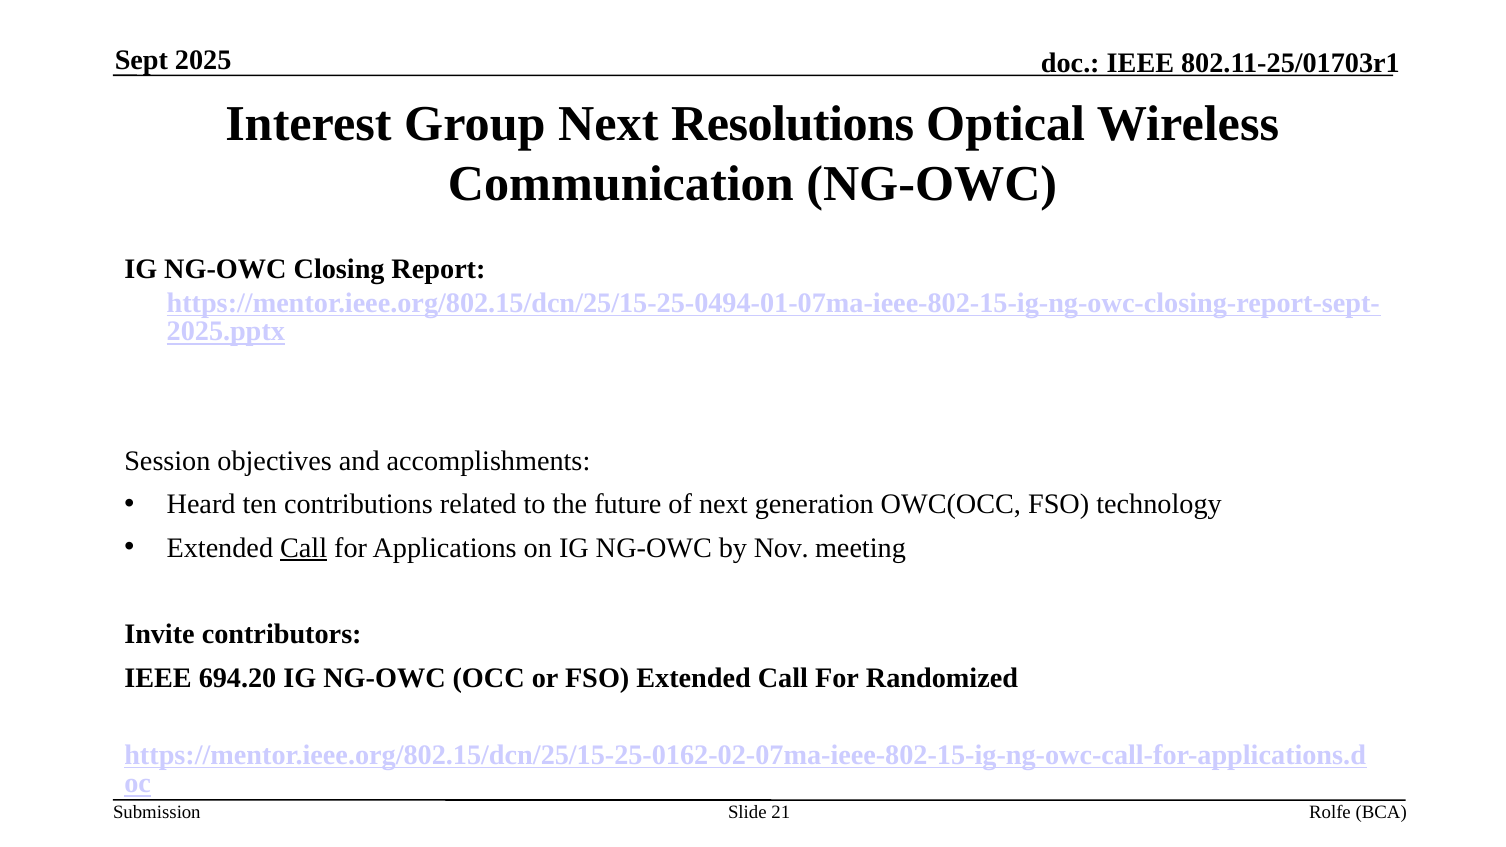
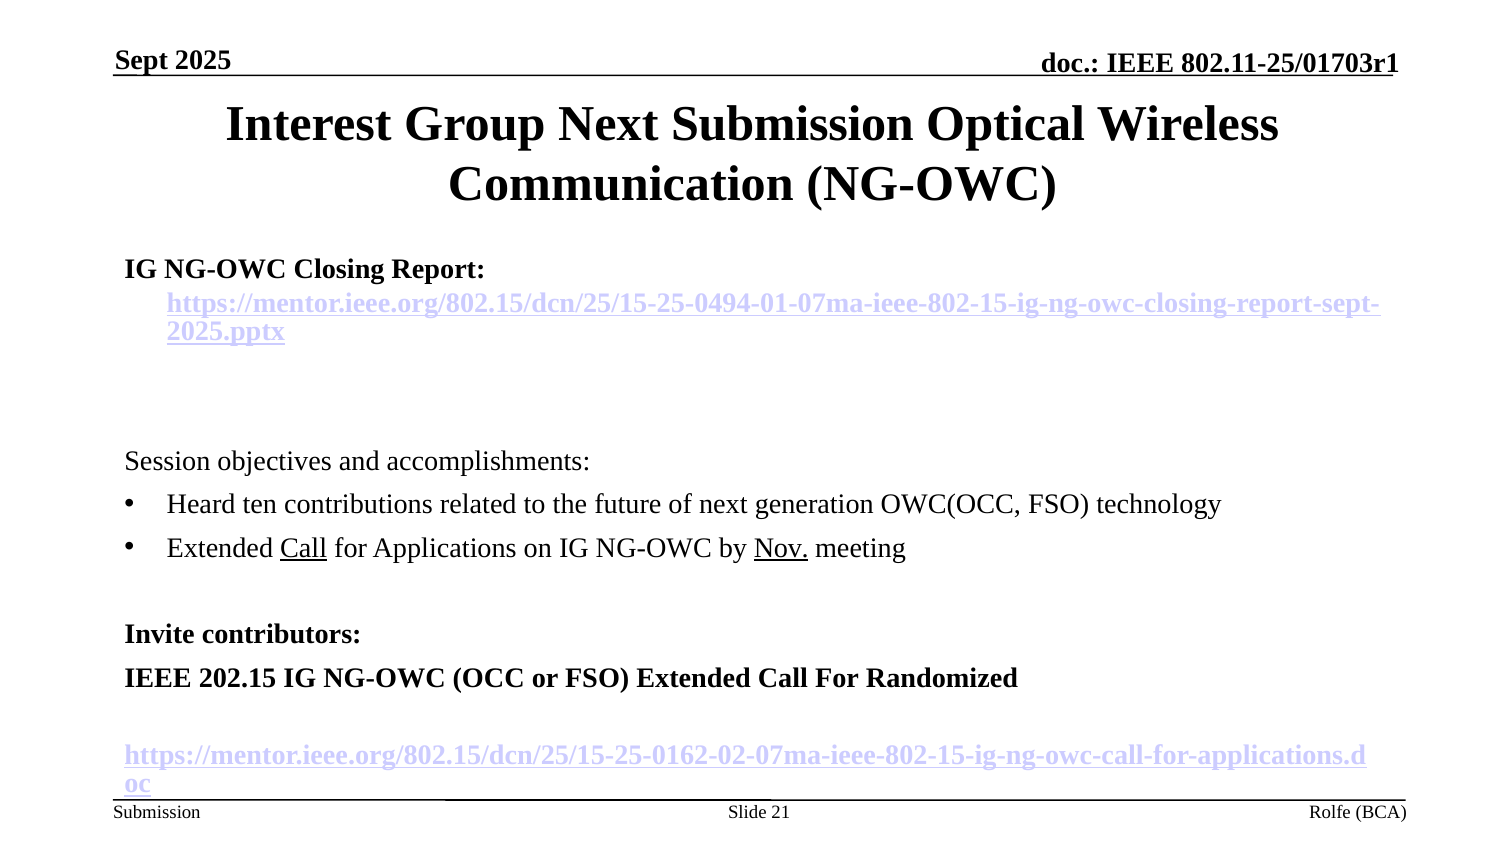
Next Resolutions: Resolutions -> Submission
Nov underline: none -> present
694.20: 694.20 -> 202.15
